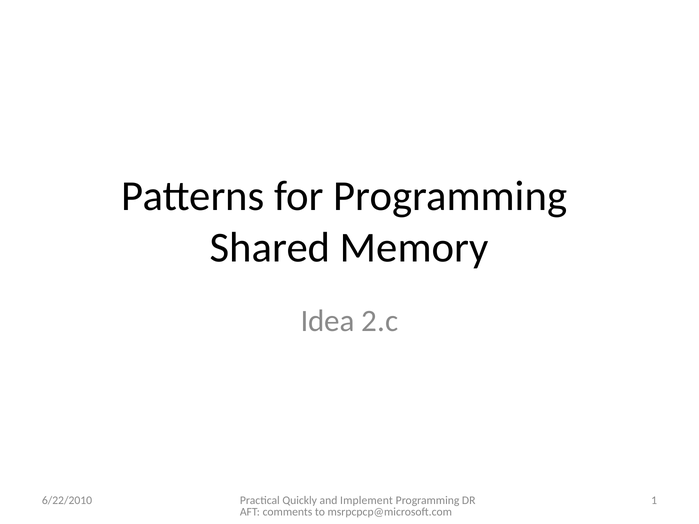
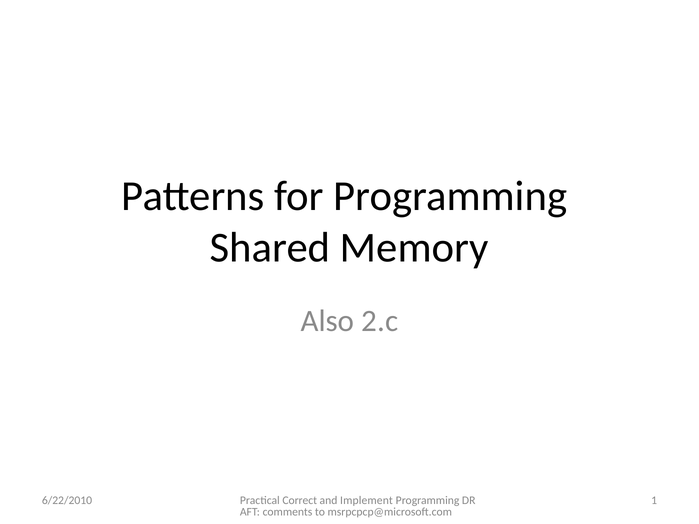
Idea: Idea -> Also
Quickly: Quickly -> Correct
